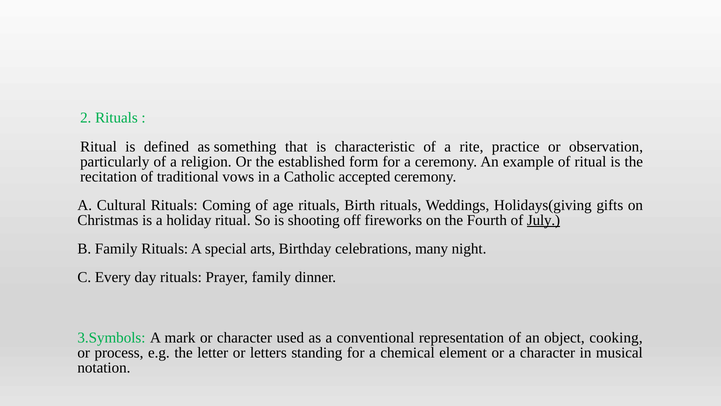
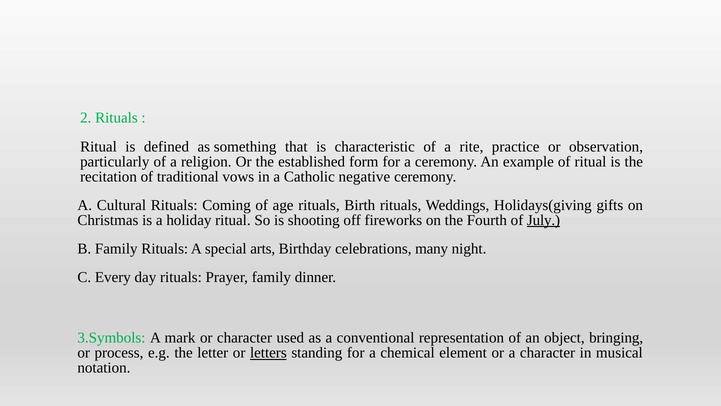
accepted: accepted -> negative
cooking: cooking -> bringing
letters underline: none -> present
